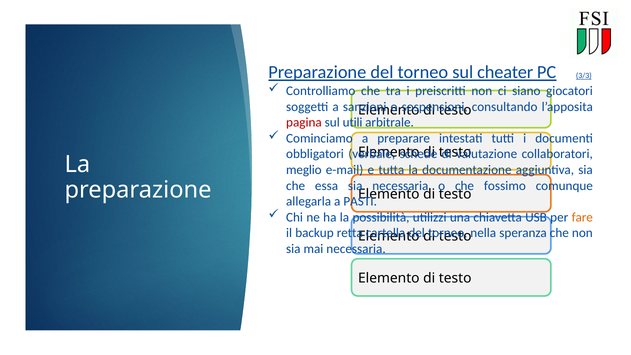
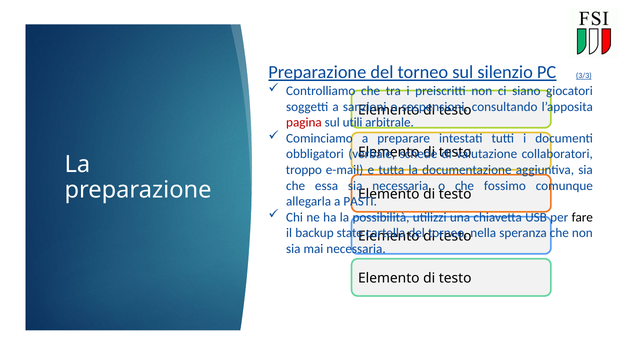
cheater: cheater -> silenzio
meglio: meglio -> troppo
fare colour: orange -> black
retta: retta -> state
